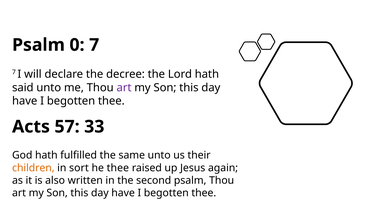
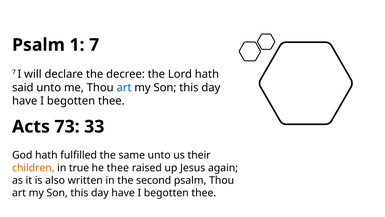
0: 0 -> 1
art at (124, 87) colour: purple -> blue
57: 57 -> 73
sort: sort -> true
